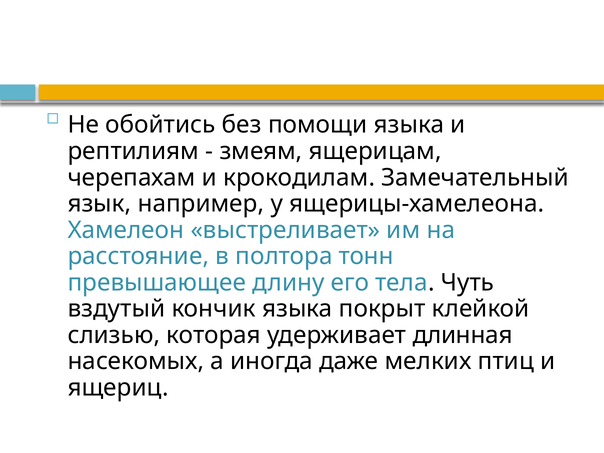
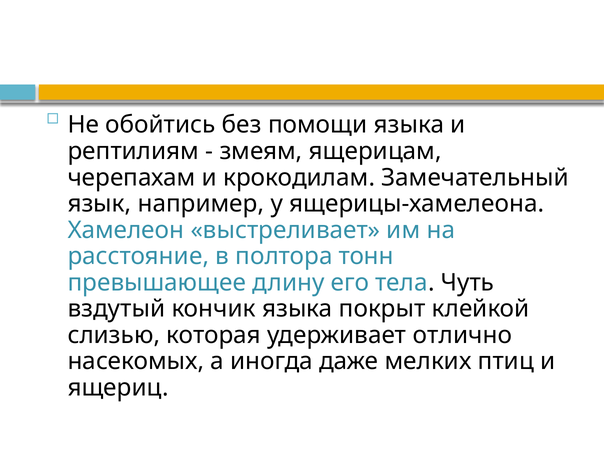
длинная: длинная -> отлично
